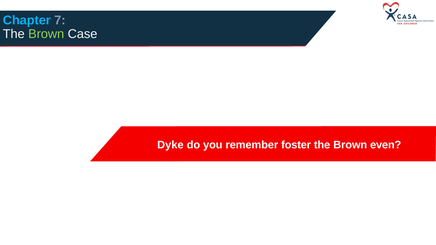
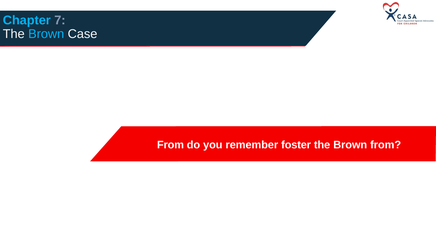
Brown at (46, 34) colour: light green -> light blue
Dyke at (170, 145): Dyke -> From
Brown even: even -> from
